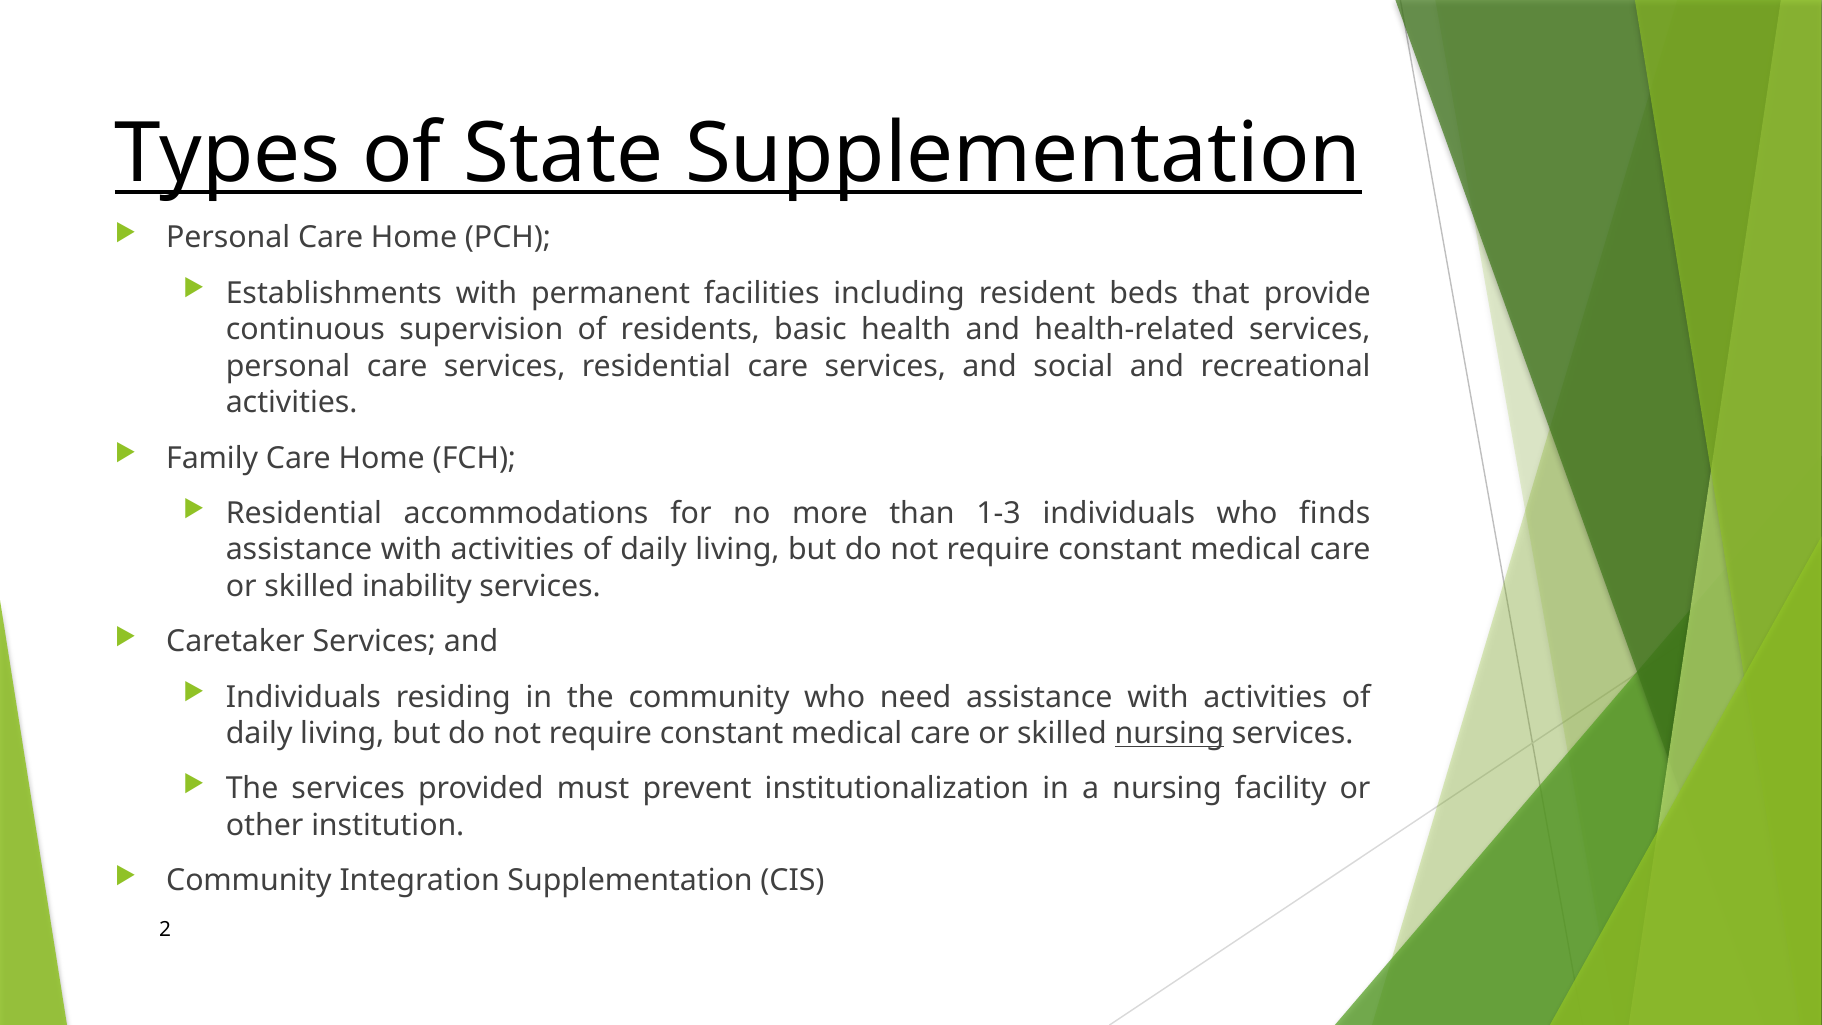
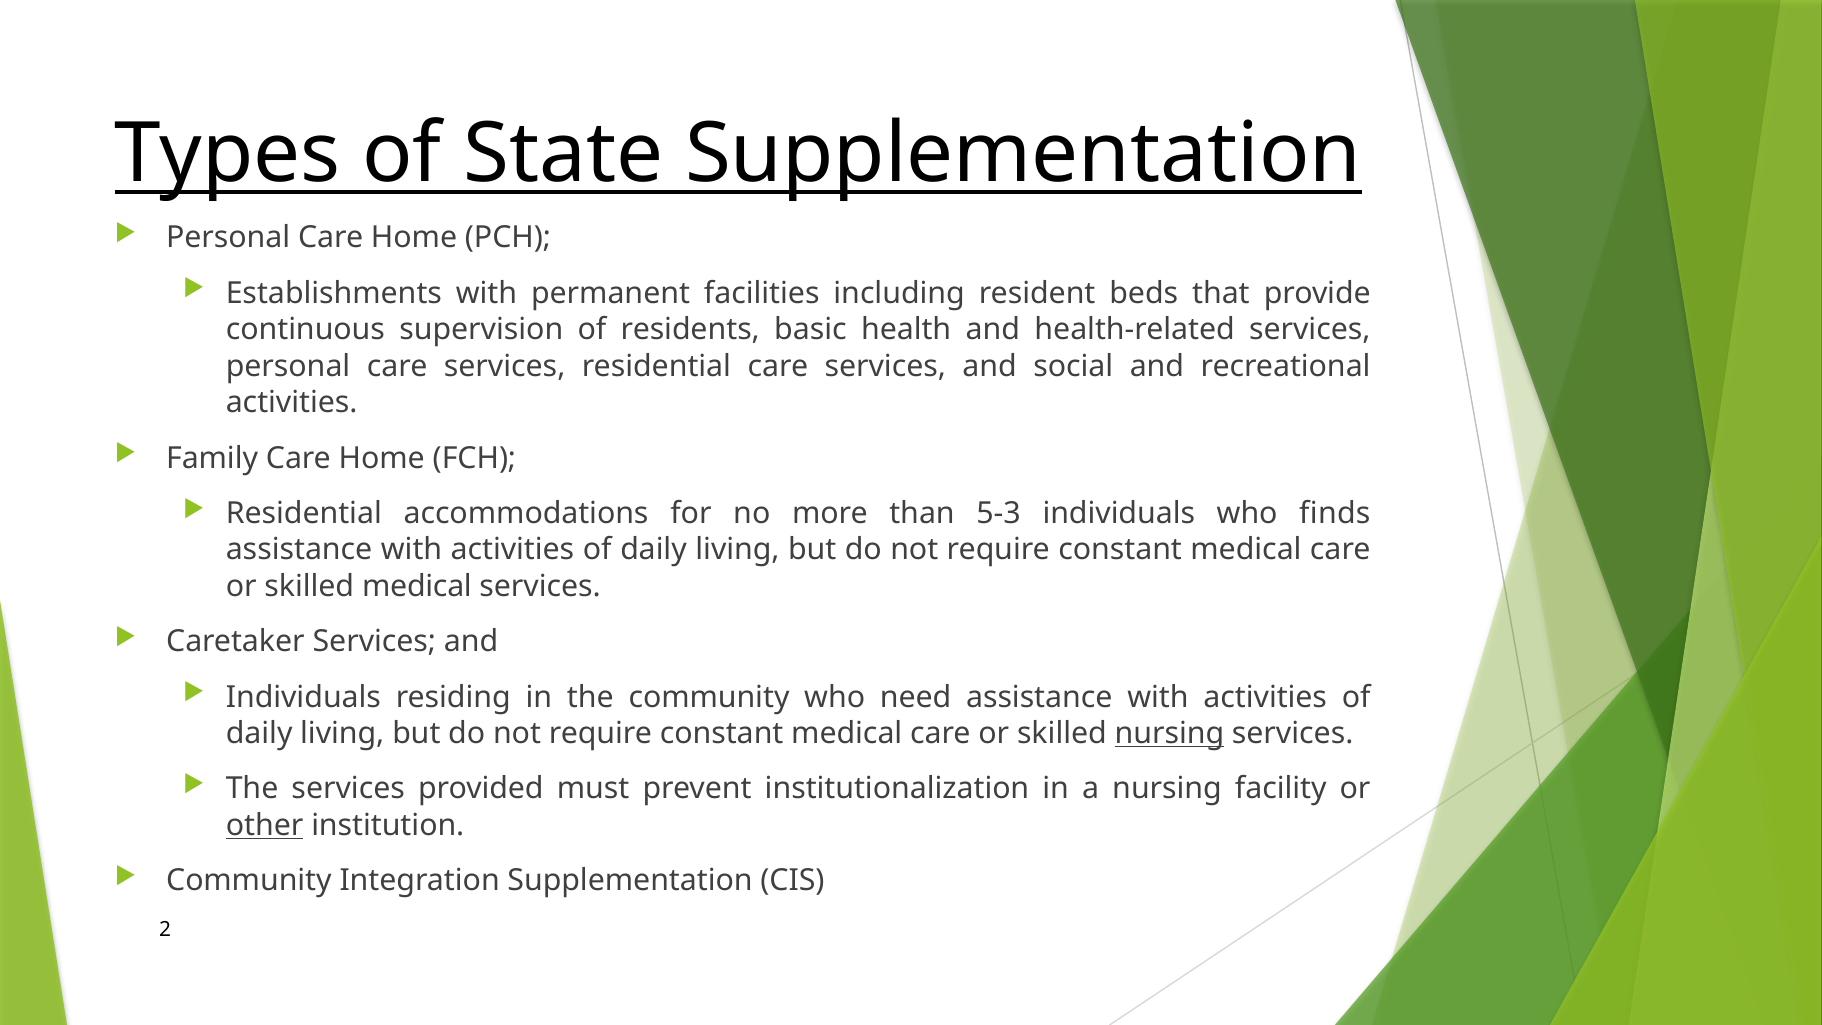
1-3: 1-3 -> 5-3
skilled inability: inability -> medical
other underline: none -> present
